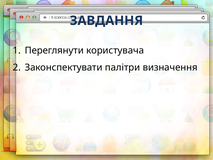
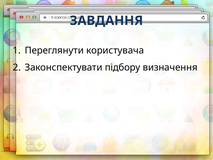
палітри: палітри -> підбору
